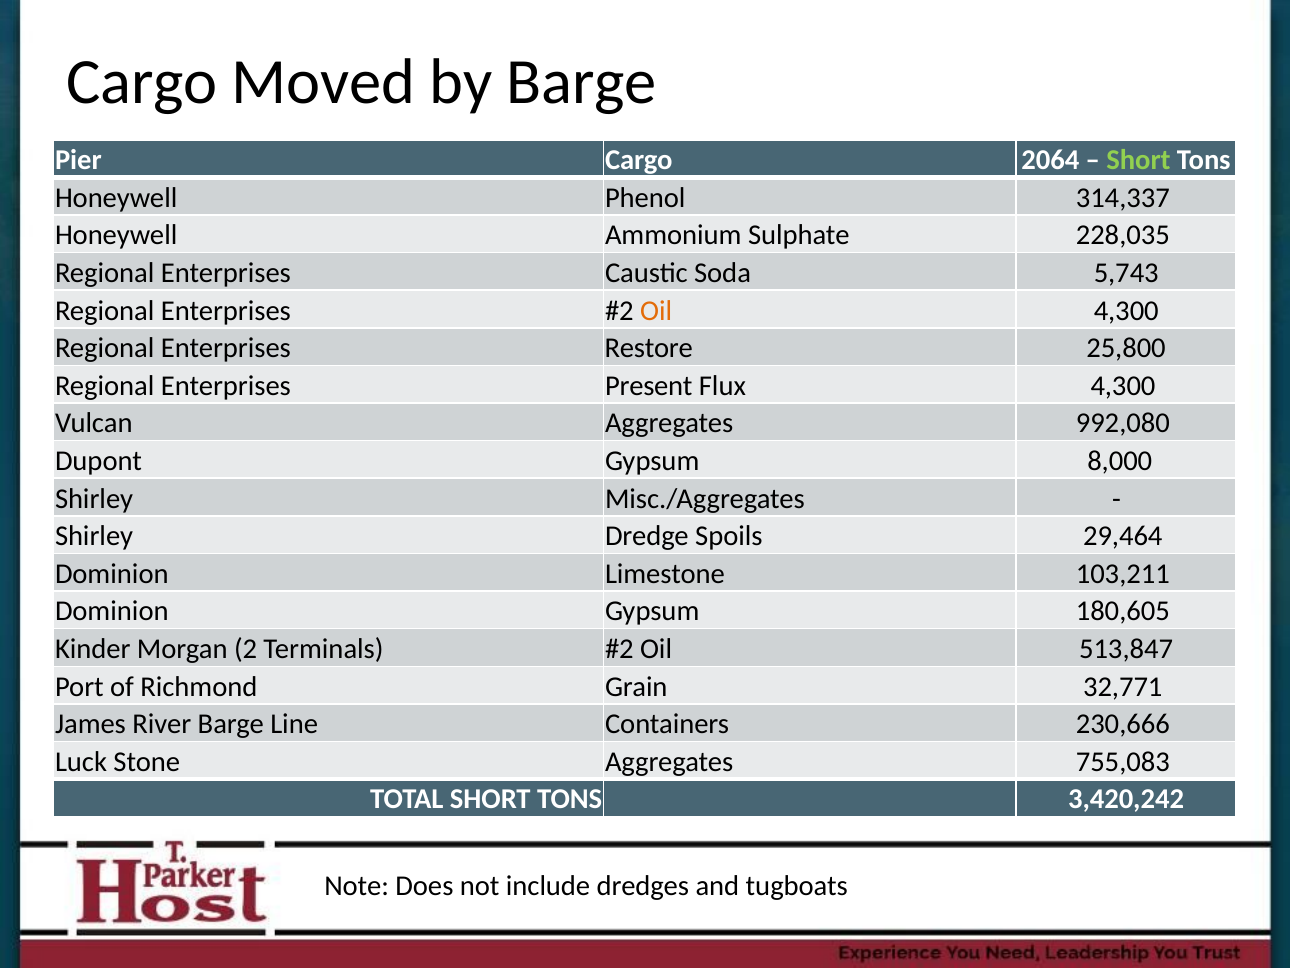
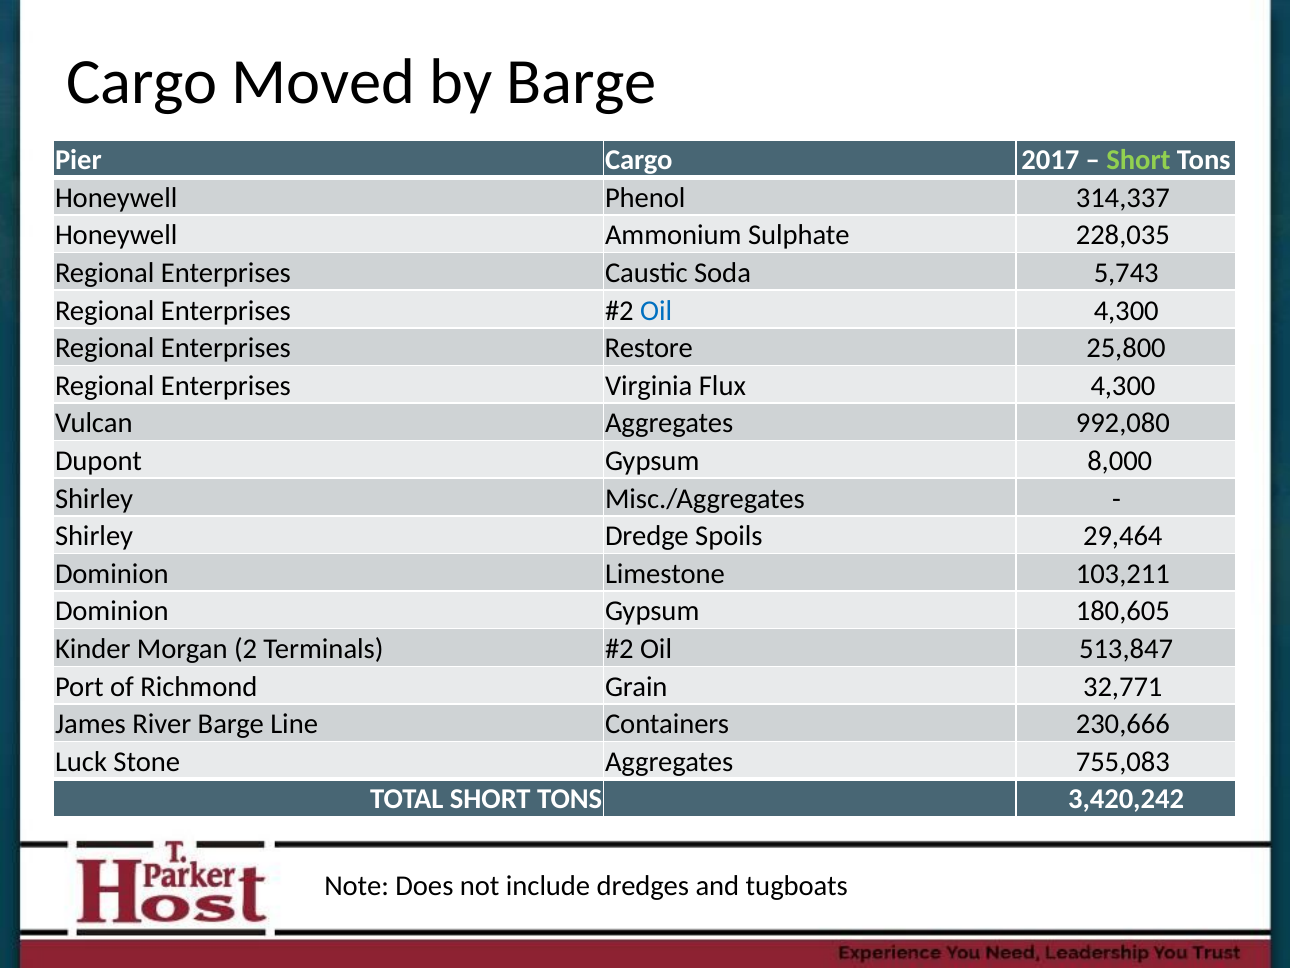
2064: 2064 -> 2017
Oil at (656, 311) colour: orange -> blue
Present: Present -> Virginia
